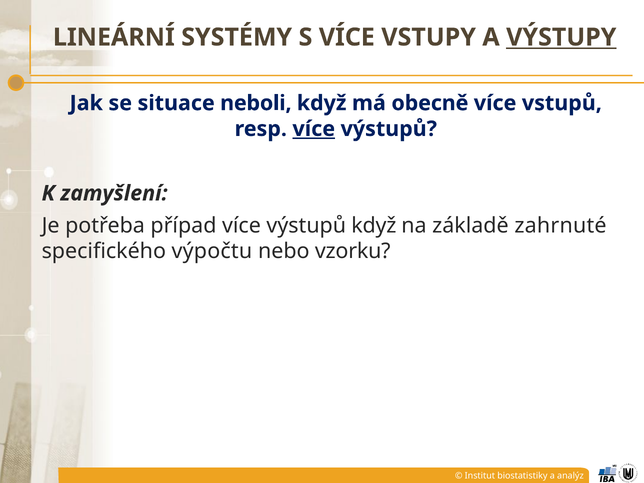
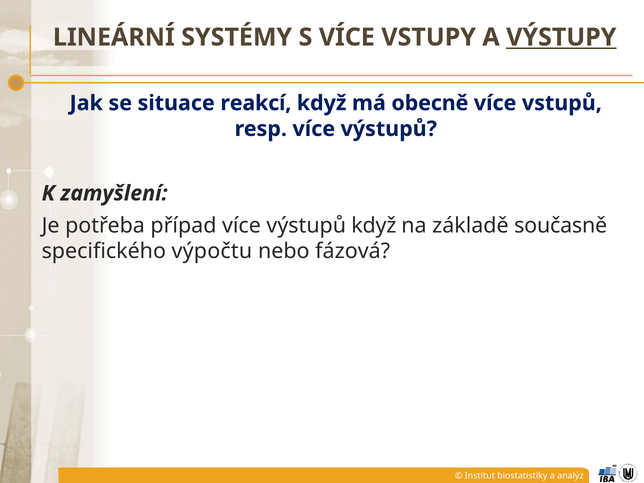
neboli: neboli -> reakcí
více at (314, 129) underline: present -> none
zahrnuté: zahrnuté -> současně
vzorku: vzorku -> fázová
